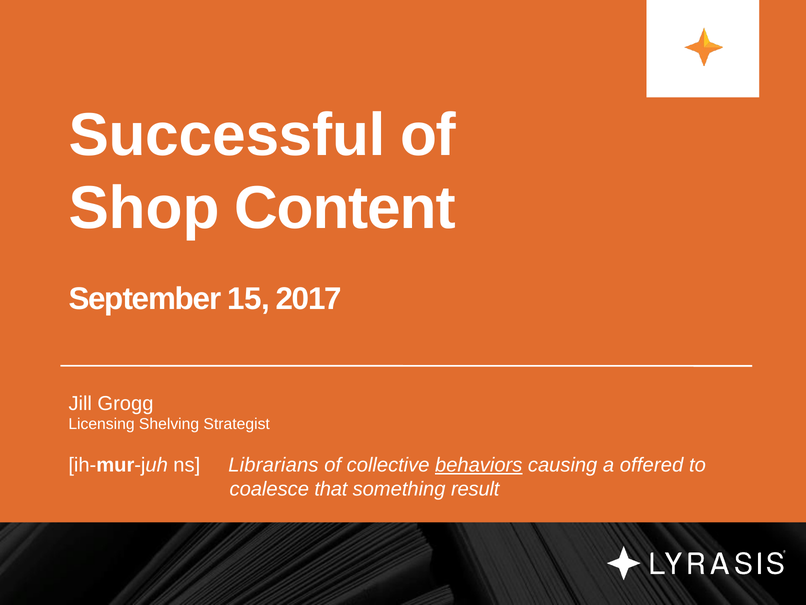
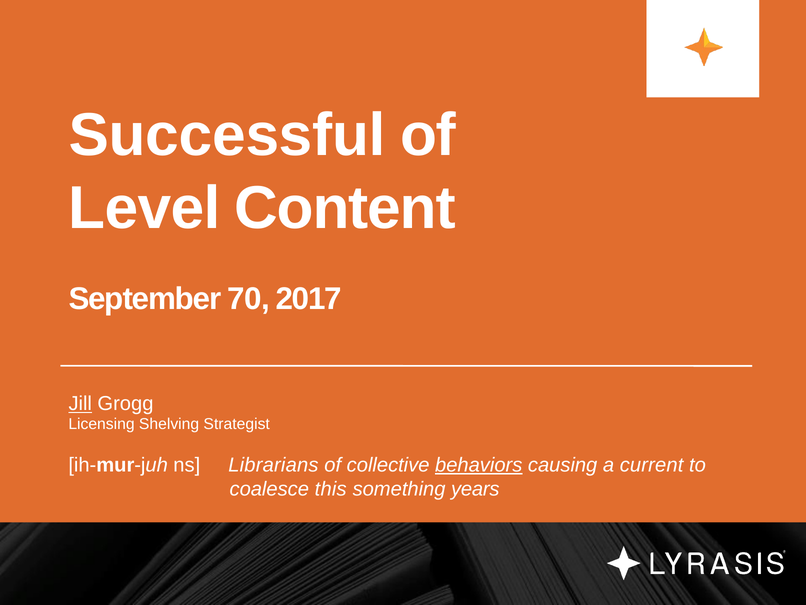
Shop: Shop -> Level
15: 15 -> 70
Jill underline: none -> present
offered: offered -> current
that: that -> this
result: result -> years
